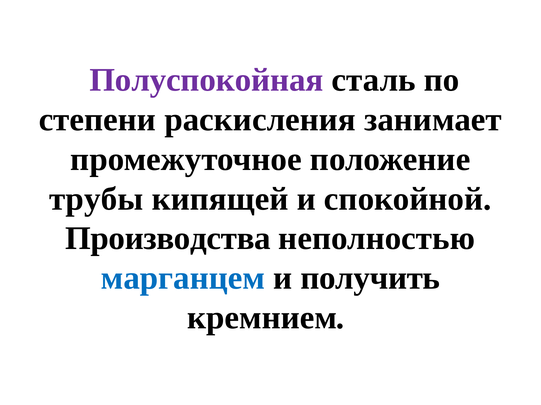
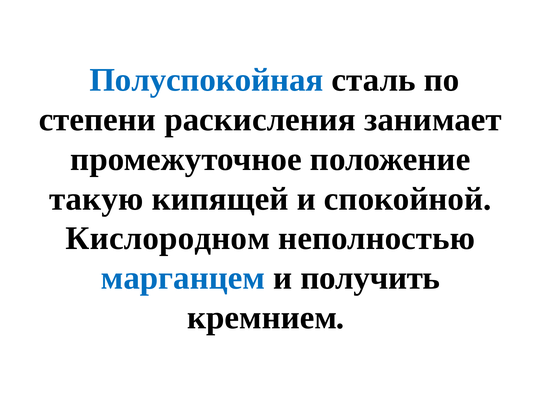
Полуспокойная colour: purple -> blue
трубы: трубы -> такую
Производства: Производства -> Кислородном
